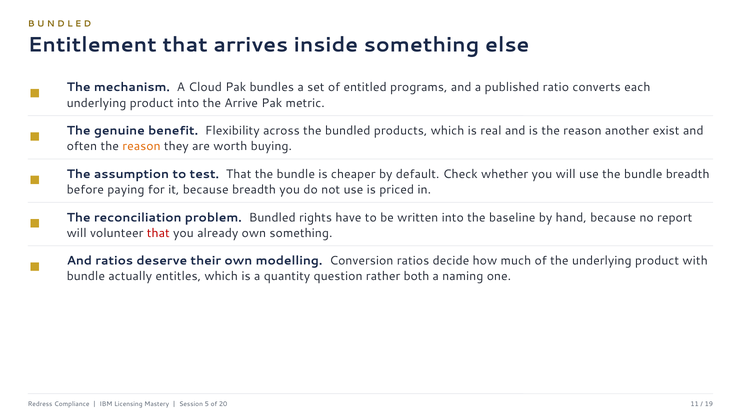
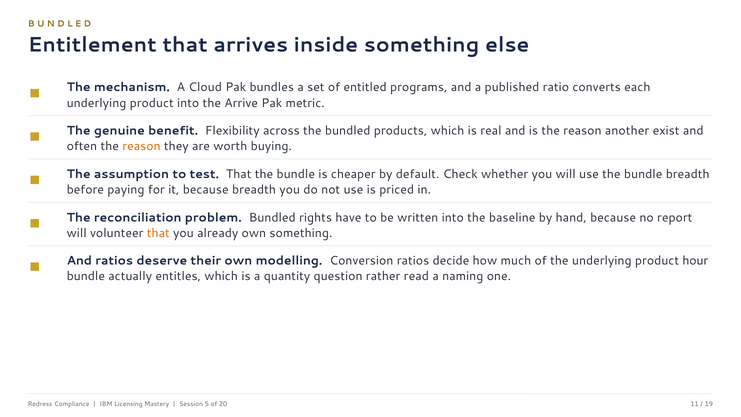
that at (158, 233) colour: red -> orange
with: with -> hour
both: both -> read
